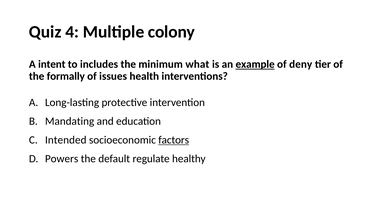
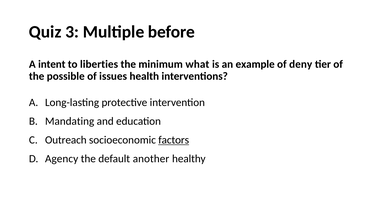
4: 4 -> 3
colony: colony -> before
includes: includes -> liberties
example underline: present -> none
formally: formally -> possible
Intended: Intended -> Outreach
Powers: Powers -> Agency
regulate: regulate -> another
